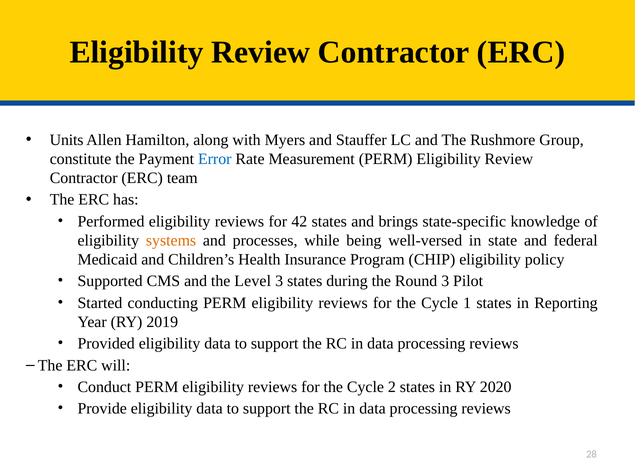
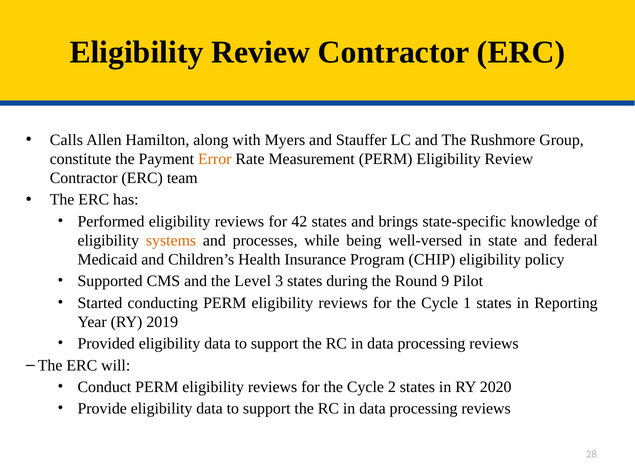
Units: Units -> Calls
Error colour: blue -> orange
Round 3: 3 -> 9
